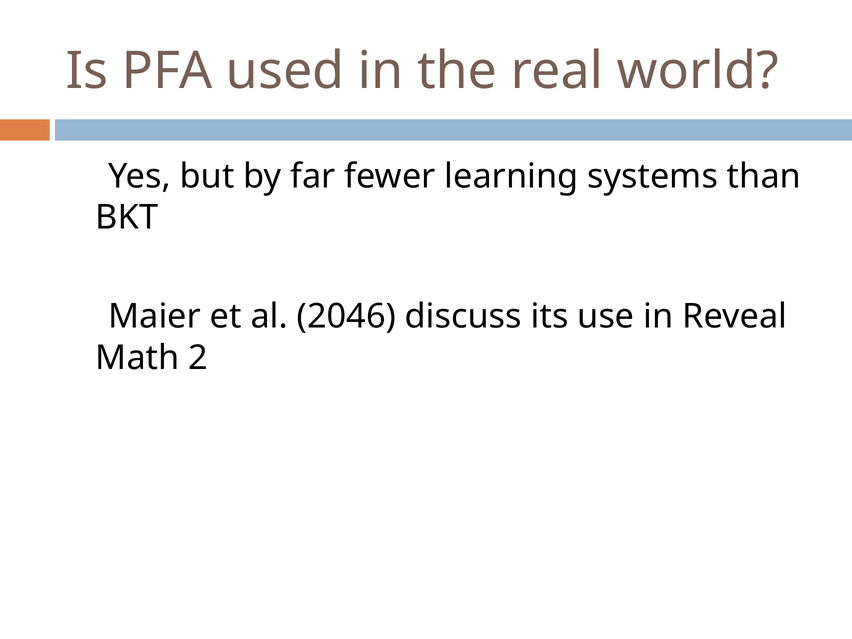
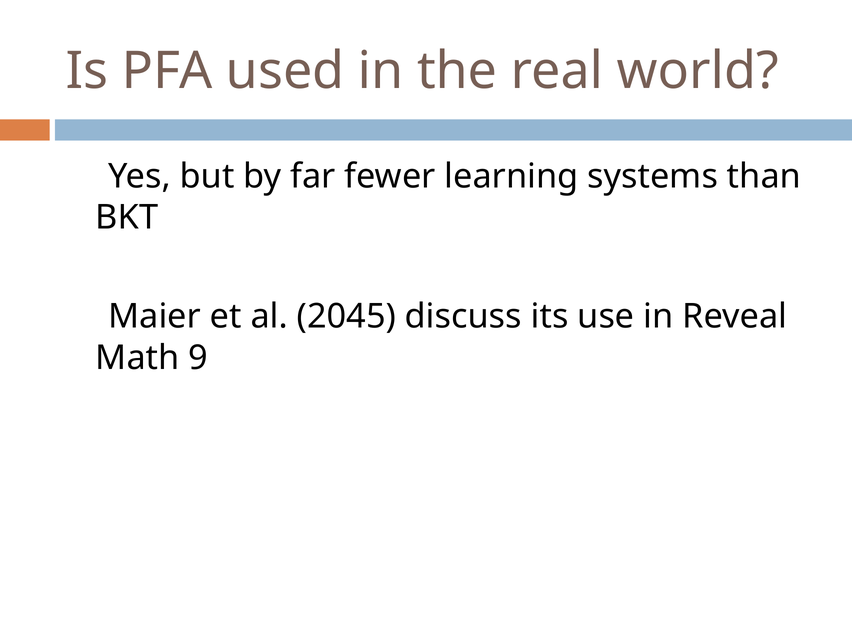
2046: 2046 -> 2045
2: 2 -> 9
